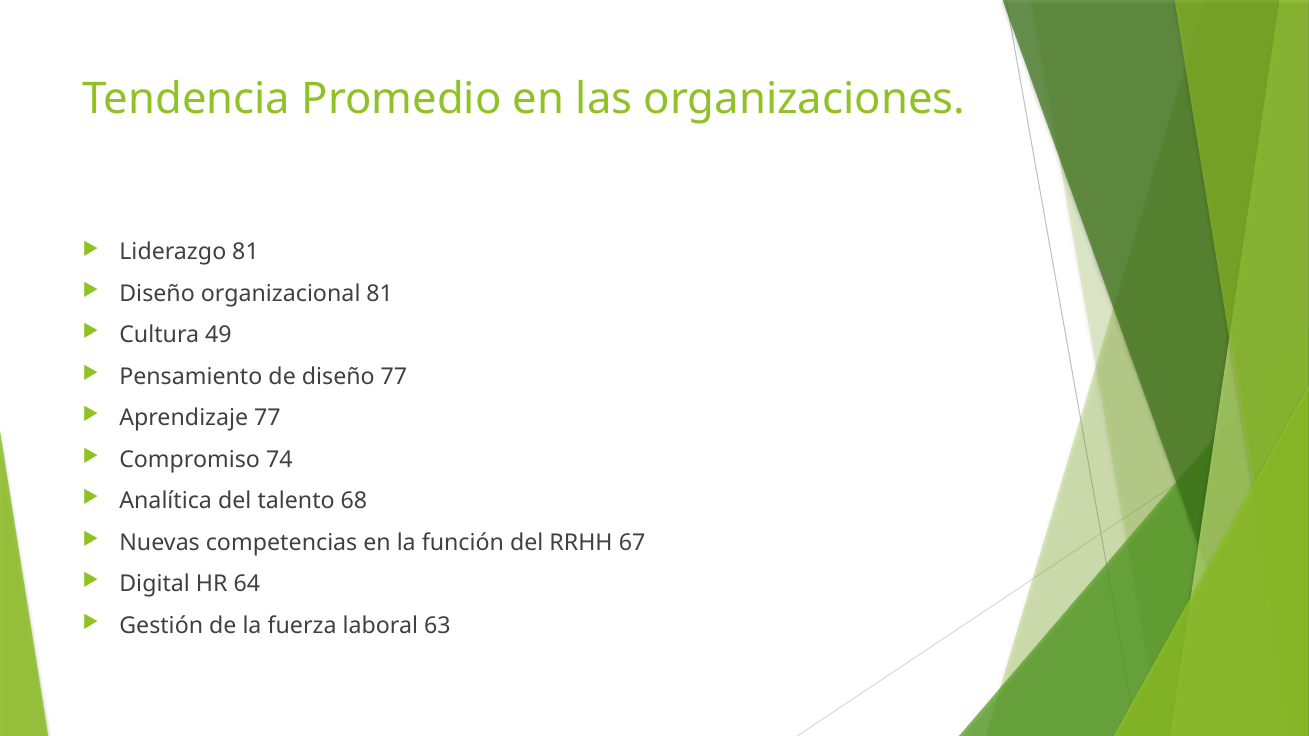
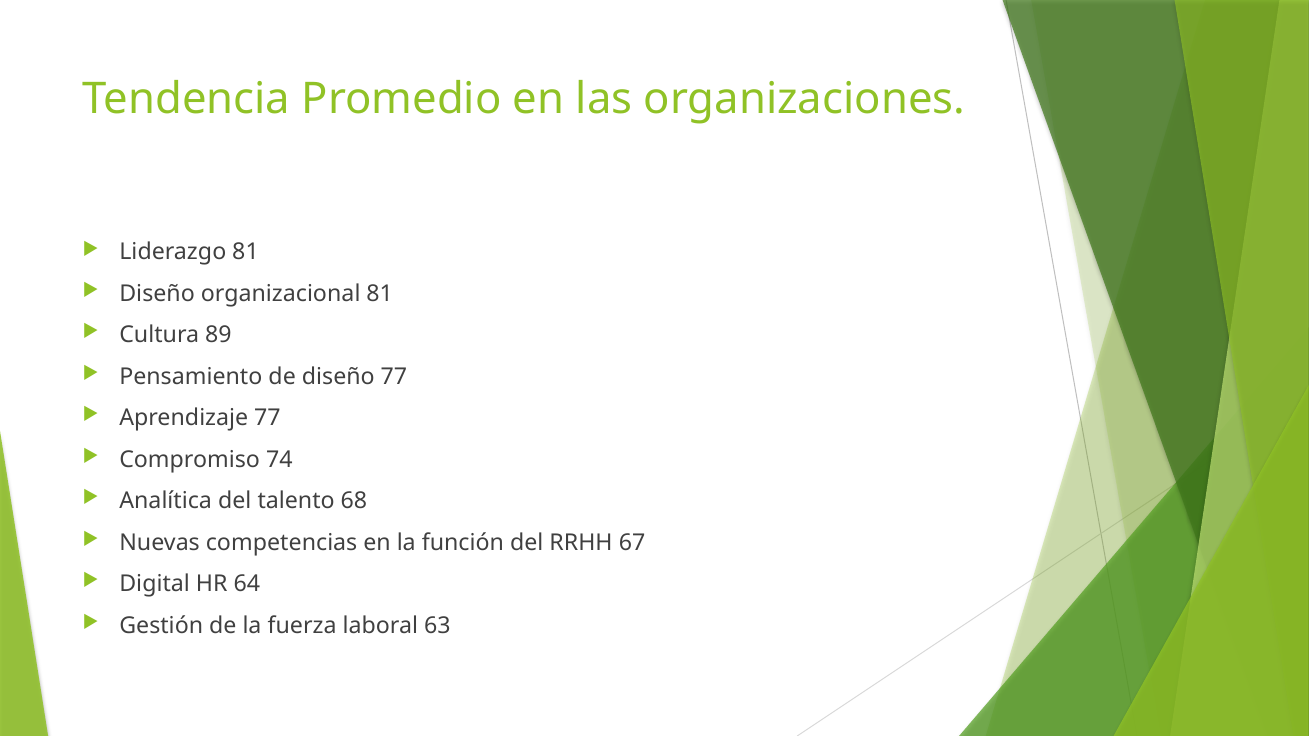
49: 49 -> 89
